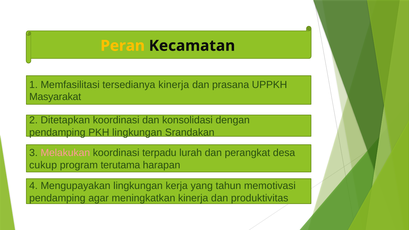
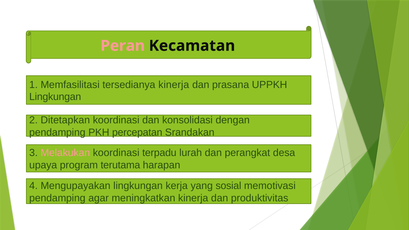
Peran colour: yellow -> pink
Masyarakat at (55, 97): Masyarakat -> Lingkungan
PKH lingkungan: lingkungan -> percepatan
cukup: cukup -> upaya
tahun: tahun -> sosial
